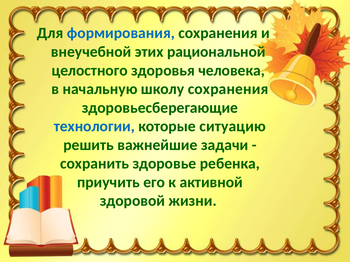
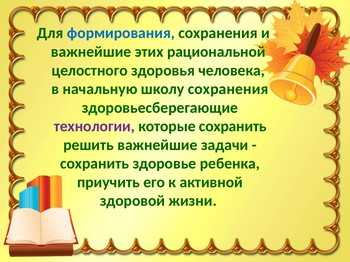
внеучебной at (91, 52): внеучебной -> важнейшие
технологии colour: blue -> purple
которые ситуацию: ситуацию -> сохранить
